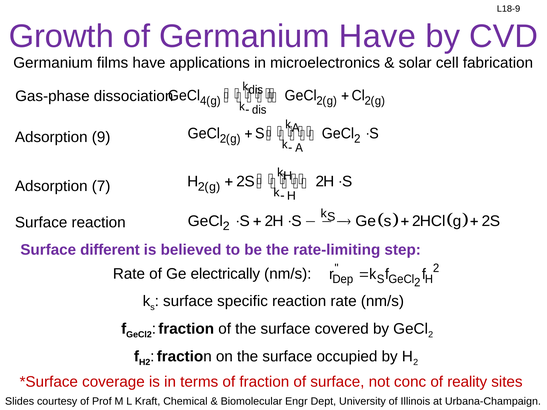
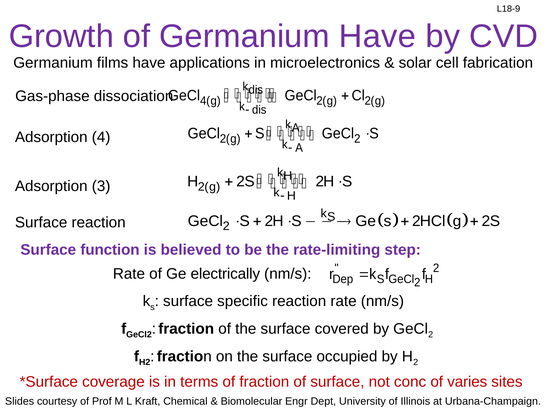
9: 9 -> 4
7: 7 -> 3
different: different -> function
reality: reality -> varies
